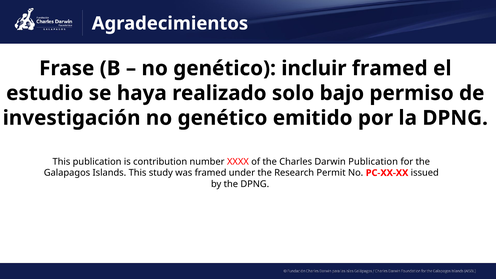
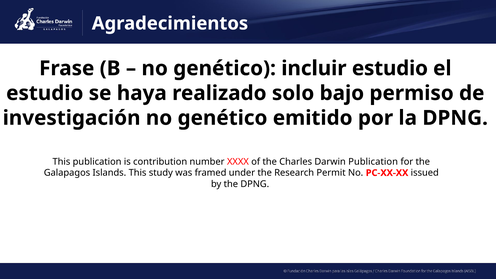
incluir framed: framed -> estudio
